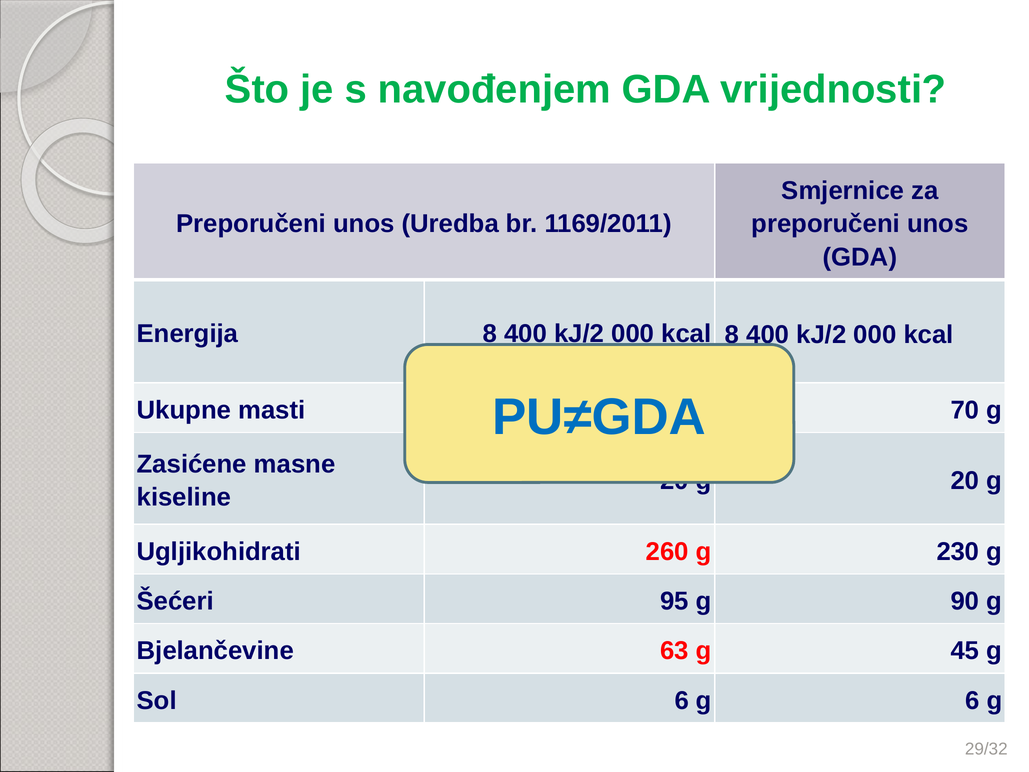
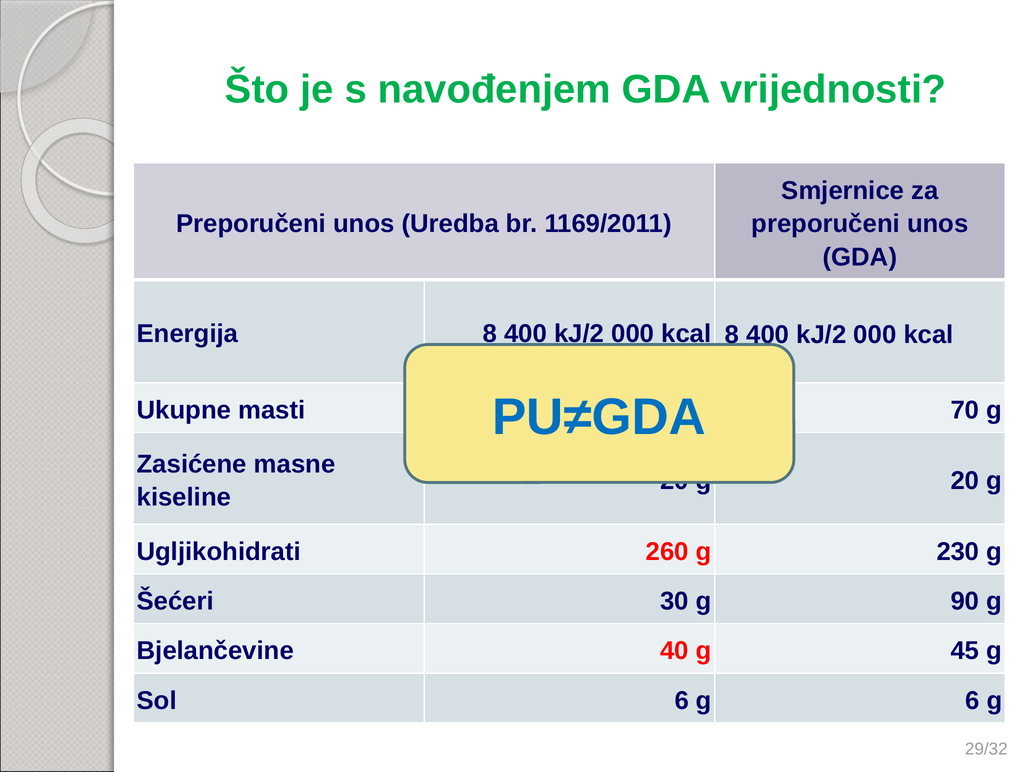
95: 95 -> 30
63: 63 -> 40
